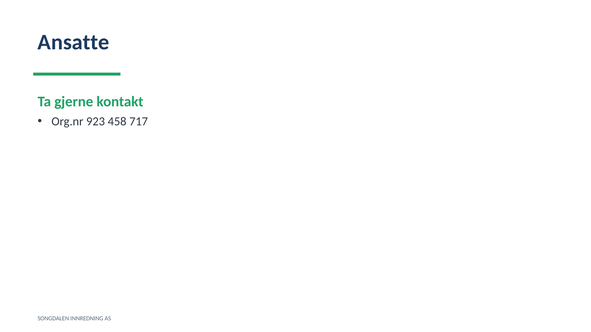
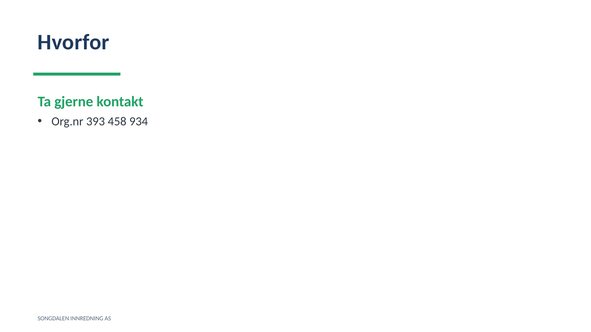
Ansatte: Ansatte -> Hvorfor
923: 923 -> 393
717: 717 -> 934
